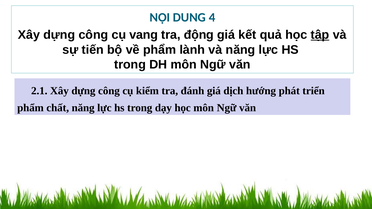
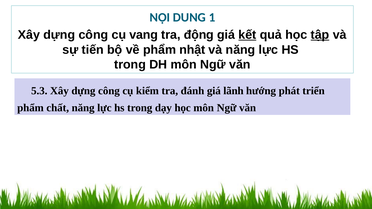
4: 4 -> 1
kết underline: none -> present
lành: lành -> nhật
2.1: 2.1 -> 5.3
dịch: dịch -> lãnh
